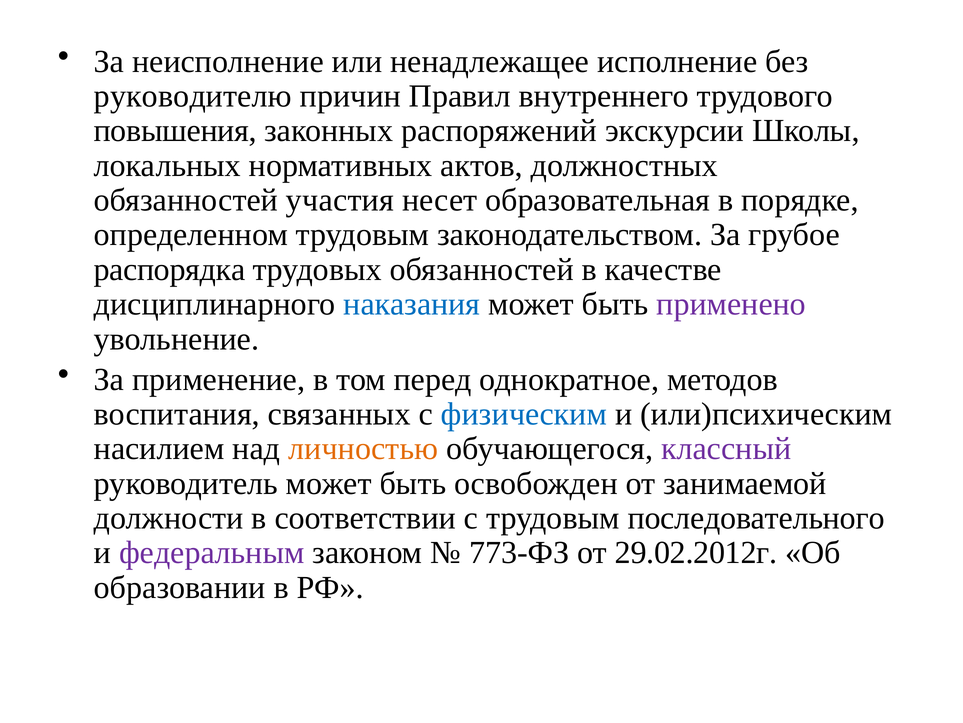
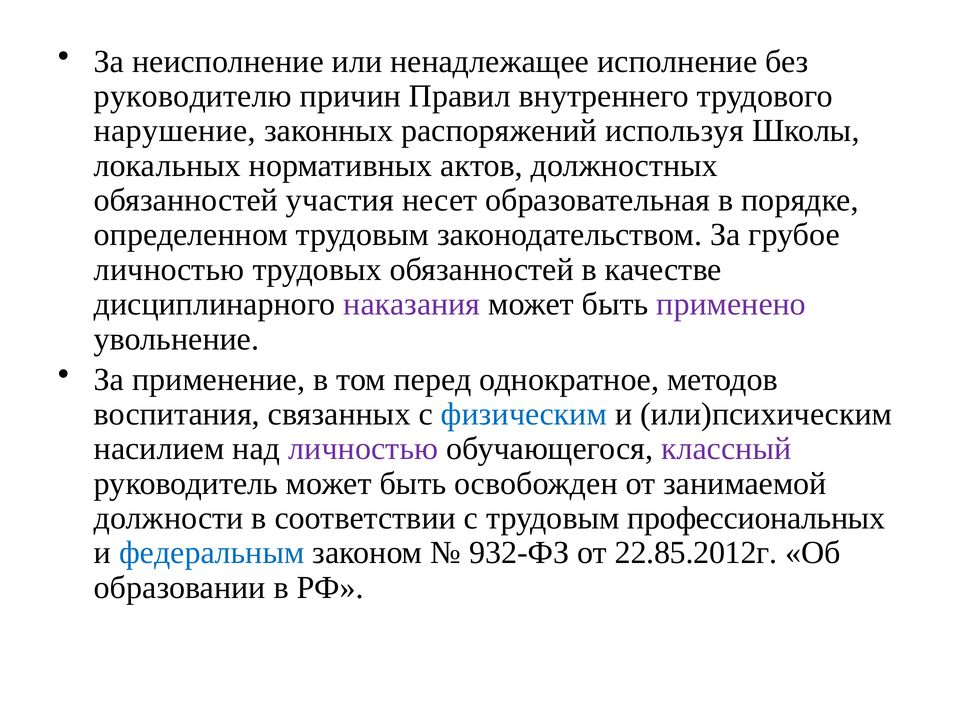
повышения: повышения -> нарушение
экскурсии: экскурсии -> используя
распорядка at (169, 269): распорядка -> личностью
наказания colour: blue -> purple
личностью at (363, 448) colour: orange -> purple
последовательного: последовательного -> профессиональных
федеральным colour: purple -> blue
773-ФЗ: 773-ФЗ -> 932-ФЗ
29.02.2012г: 29.02.2012г -> 22.85.2012г
